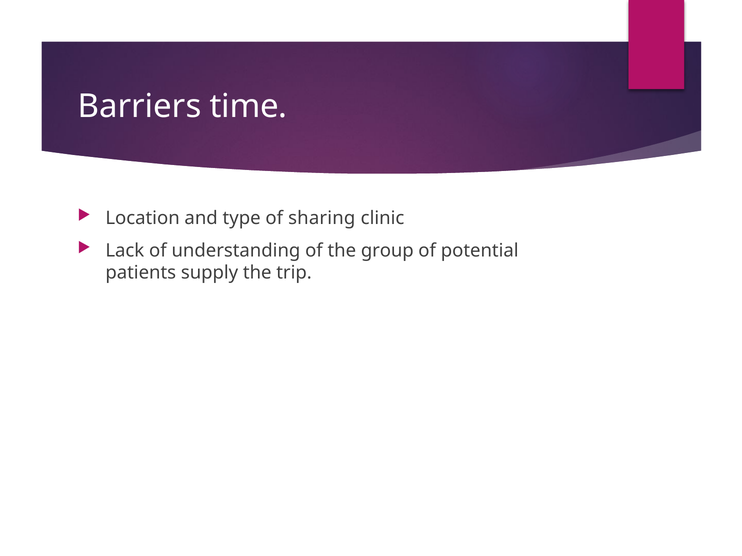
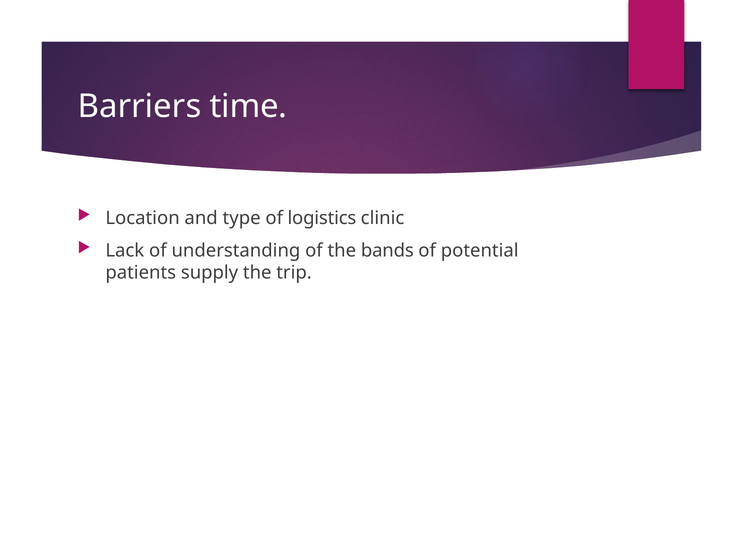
sharing: sharing -> logistics
group: group -> bands
